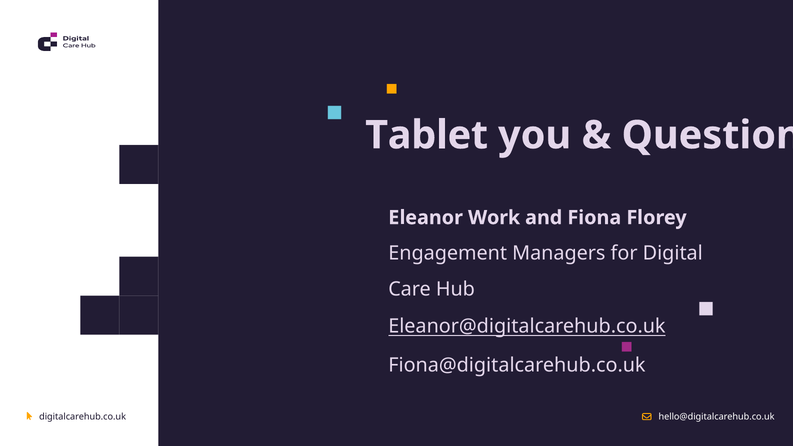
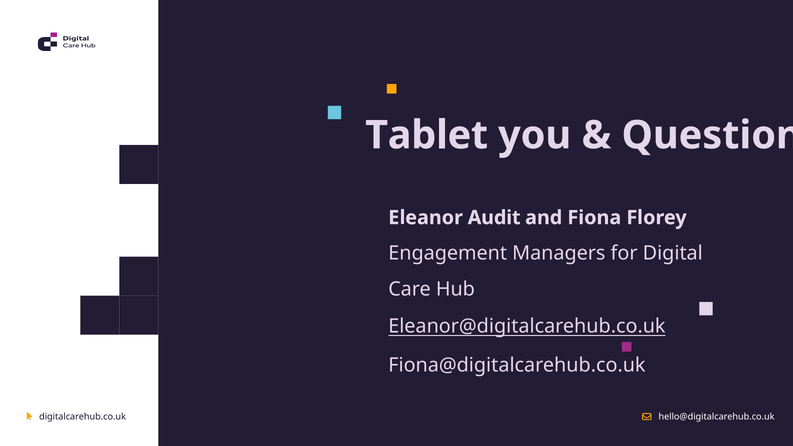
Work: Work -> Audit
